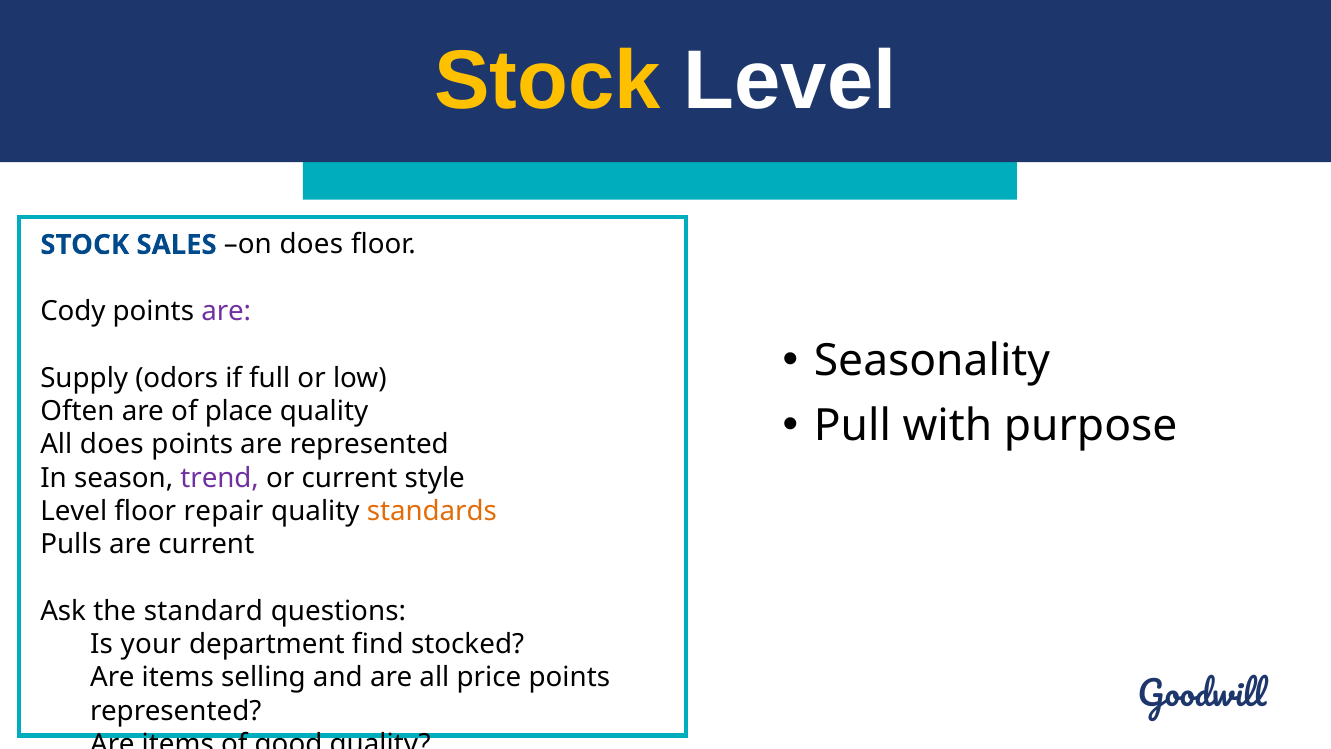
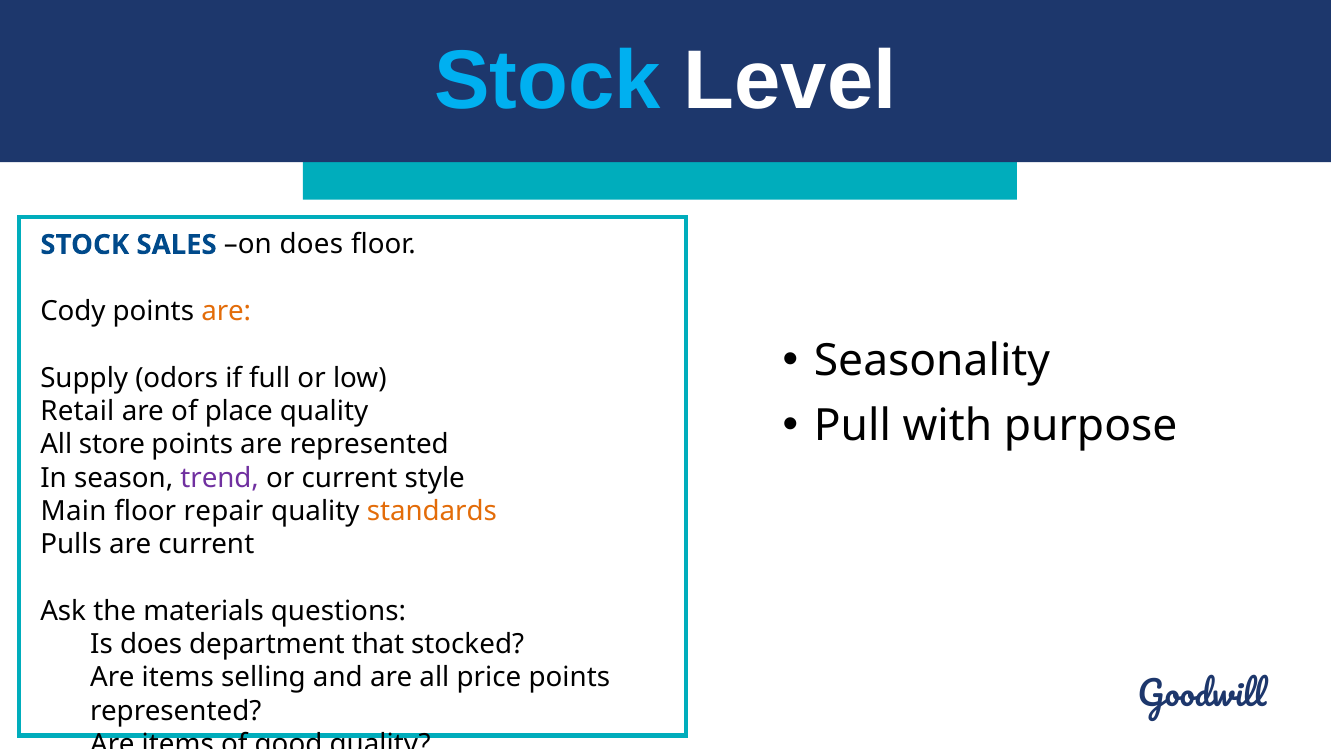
Stock at (548, 81) colour: yellow -> light blue
are at (226, 311) colour: purple -> orange
Often: Often -> Retail
All does: does -> store
Level at (74, 511): Level -> Main
standard: standard -> materials
Is your: your -> does
find: find -> that
